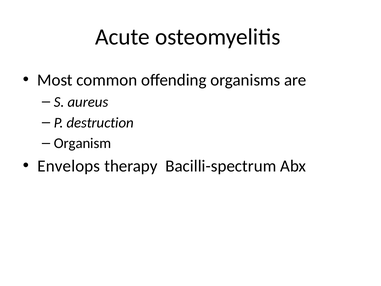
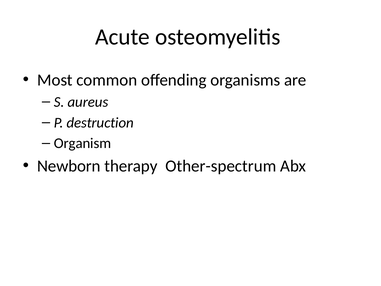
Envelops: Envelops -> Newborn
Bacilli-spectrum: Bacilli-spectrum -> Other-spectrum
